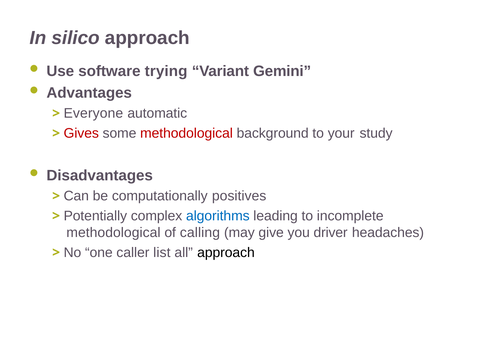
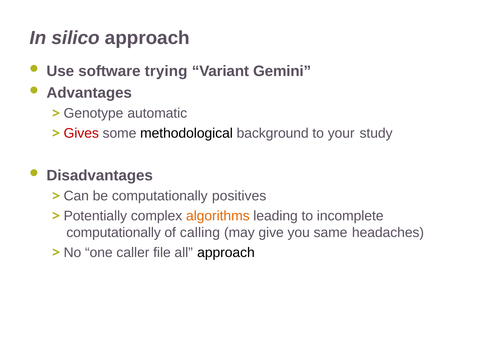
Everyone: Everyone -> Genotype
methodological at (187, 134) colour: red -> black
algorithms colour: blue -> orange
methodological at (113, 233): methodological -> computationally
driver: driver -> same
list: list -> file
